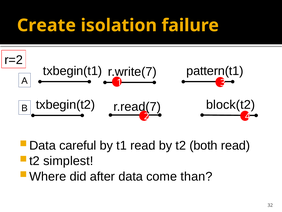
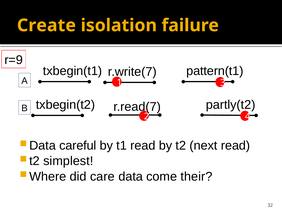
r=2: r=2 -> r=9
block(t2: block(t2 -> partly(t2
both: both -> next
after: after -> care
than: than -> their
